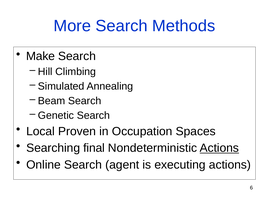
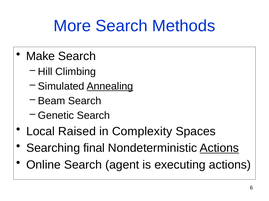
Annealing underline: none -> present
Proven: Proven -> Raised
Occupation: Occupation -> Complexity
